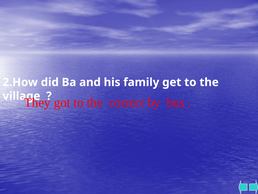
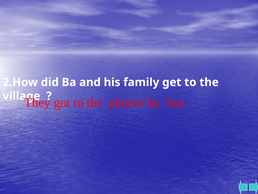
correct: correct -> photos
